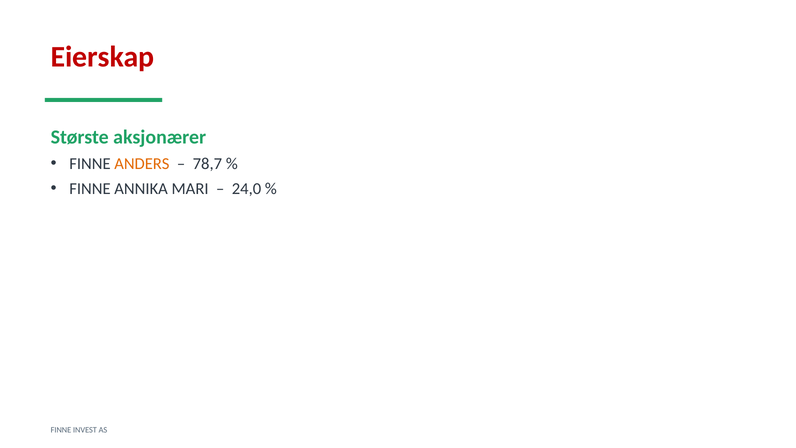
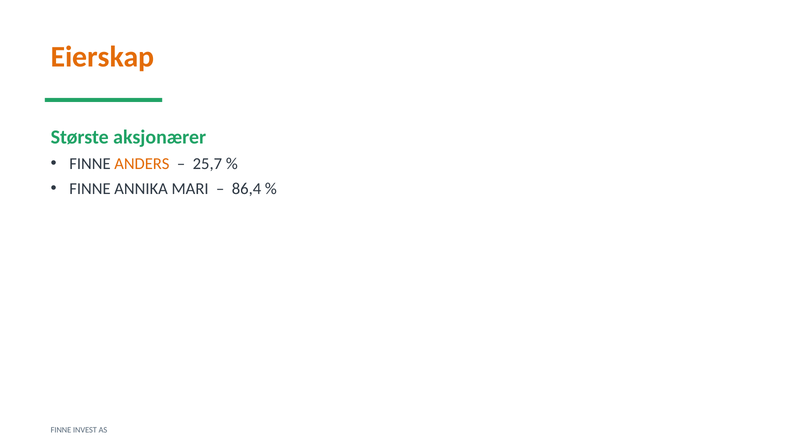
Eierskap colour: red -> orange
78,7: 78,7 -> 25,7
24,0: 24,0 -> 86,4
